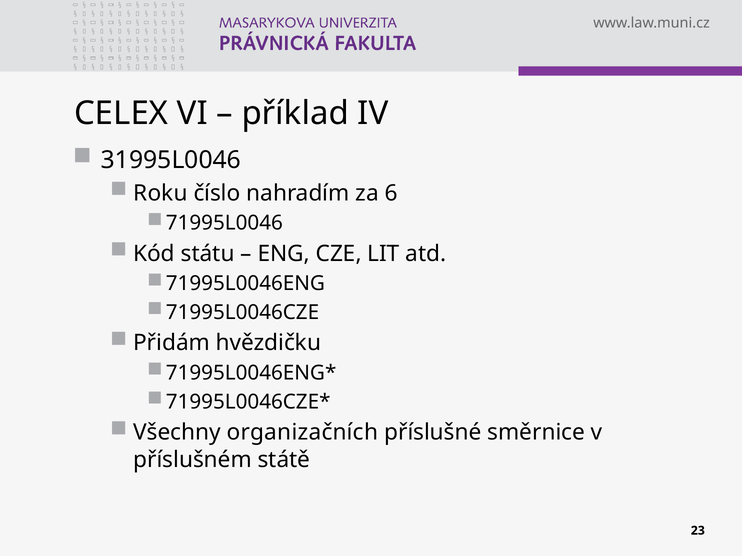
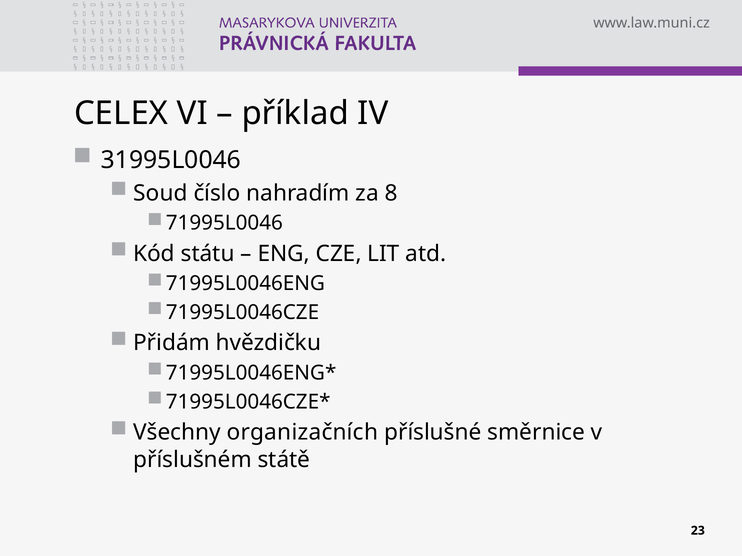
Roku: Roku -> Soud
6: 6 -> 8
